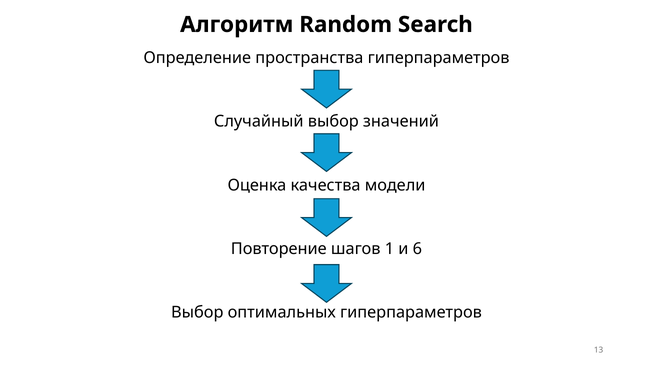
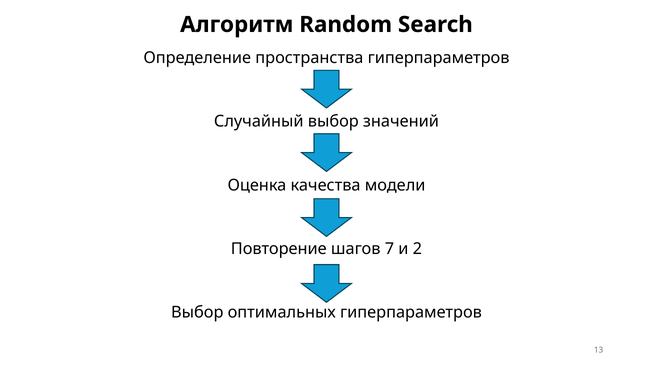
1: 1 -> 7
6: 6 -> 2
